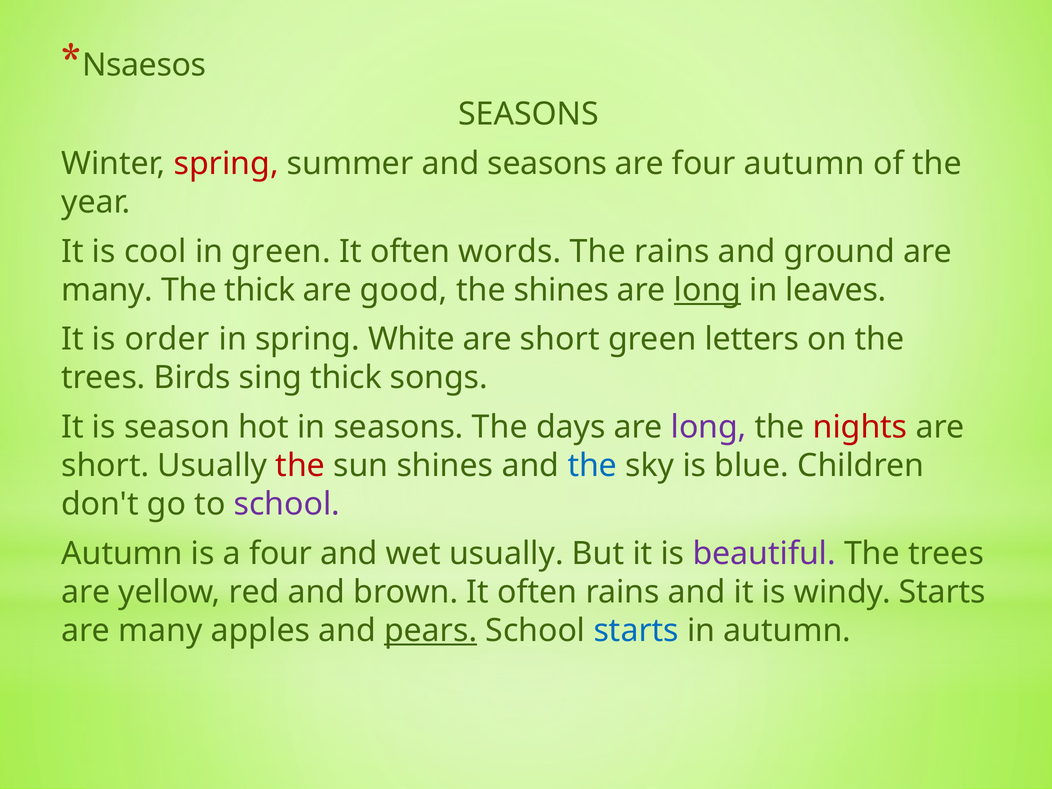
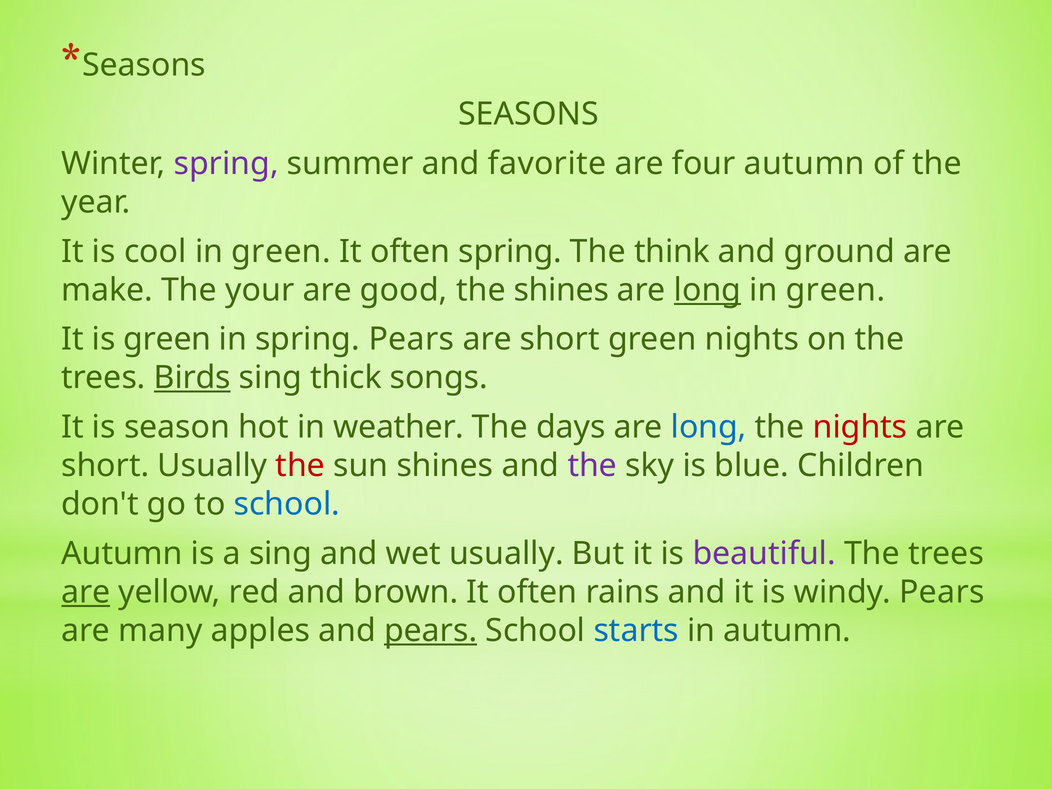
Nsaesos at (144, 65): Nsaesos -> Seasons
spring at (226, 164) colour: red -> purple
and seasons: seasons -> favorite
often words: words -> spring
The rains: rains -> think
many at (107, 290): many -> make
The thick: thick -> your
leaves at (836, 290): leaves -> green
is order: order -> green
spring White: White -> Pears
green letters: letters -> nights
Birds underline: none -> present
in seasons: seasons -> weather
long at (709, 427) colour: purple -> blue
the at (592, 466) colour: blue -> purple
school at (287, 504) colour: purple -> blue
a four: four -> sing
are at (86, 592) underline: none -> present
windy Starts: Starts -> Pears
